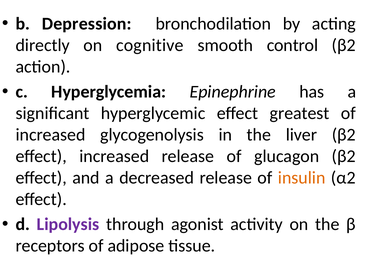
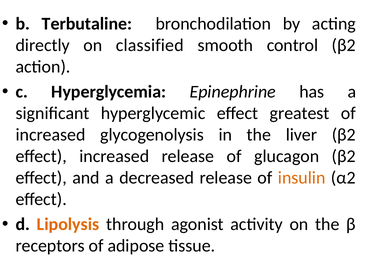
Depression: Depression -> Terbutaline
cognitive: cognitive -> classified
Lipolysis colour: purple -> orange
